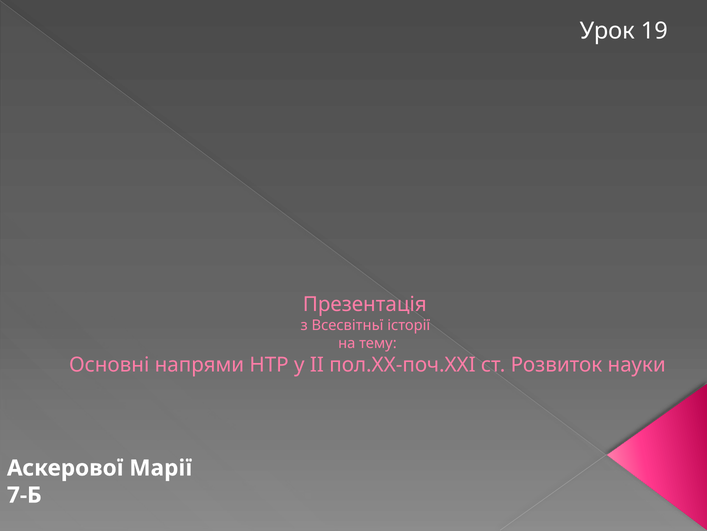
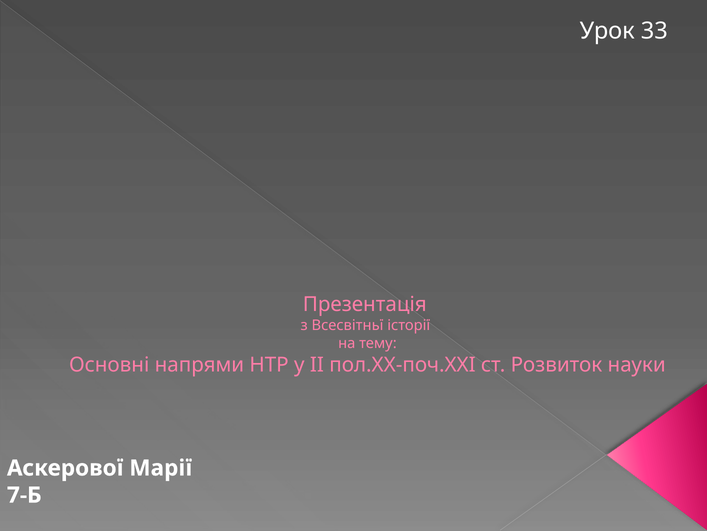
19: 19 -> 33
